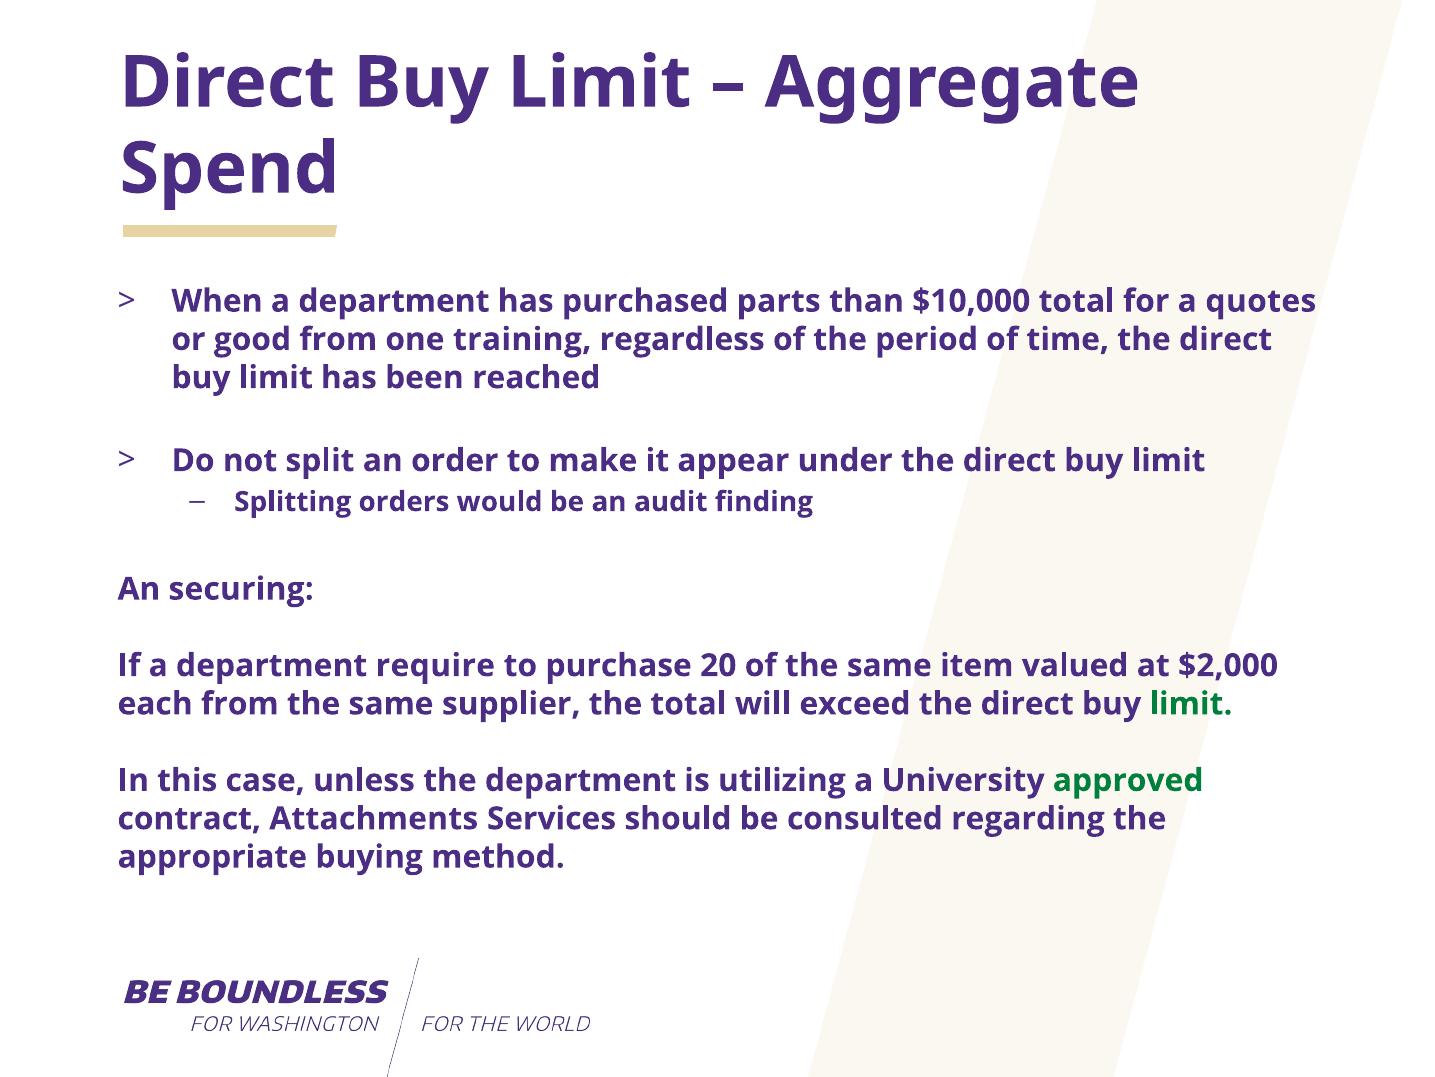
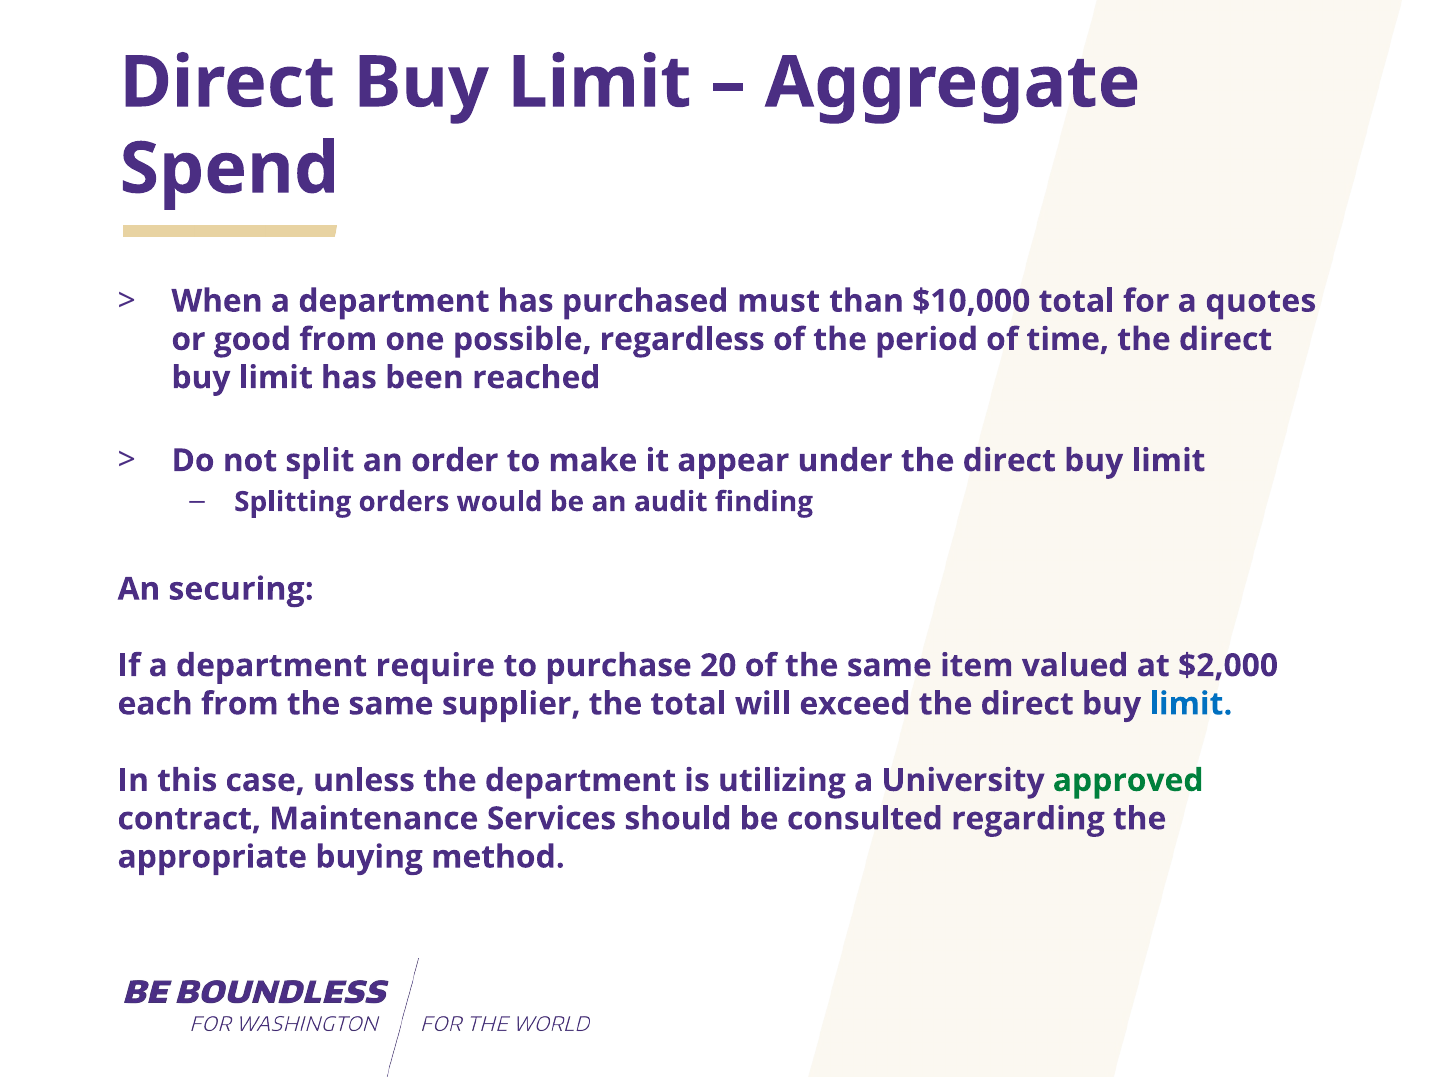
parts: parts -> must
training: training -> possible
limit at (1191, 703) colour: green -> blue
Attachments: Attachments -> Maintenance
